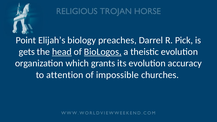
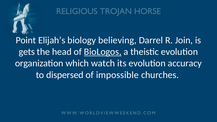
preaches: preaches -> believing
Pick: Pick -> Join
head underline: present -> none
grants: grants -> watch
attention: attention -> dispersed
